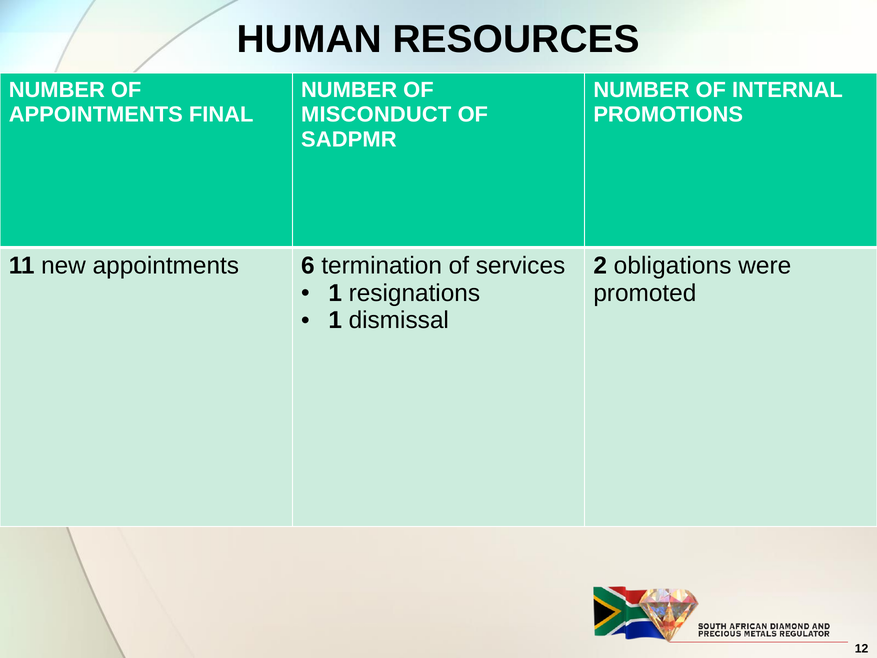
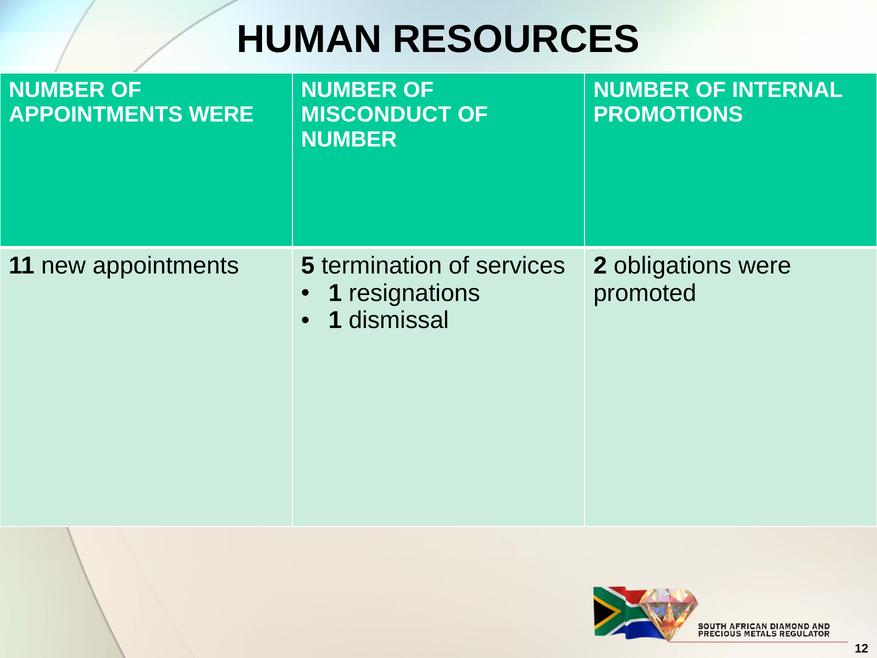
APPOINTMENTS FINAL: FINAL -> WERE
SADPMR at (349, 139): SADPMR -> NUMBER
6: 6 -> 5
